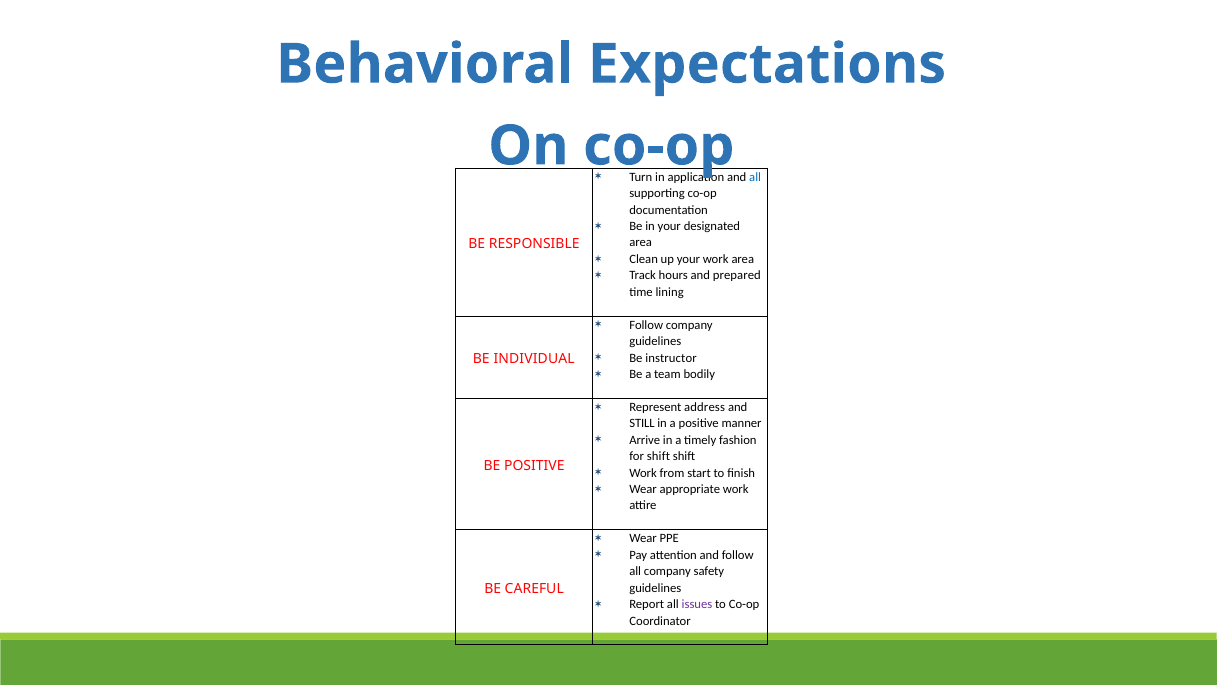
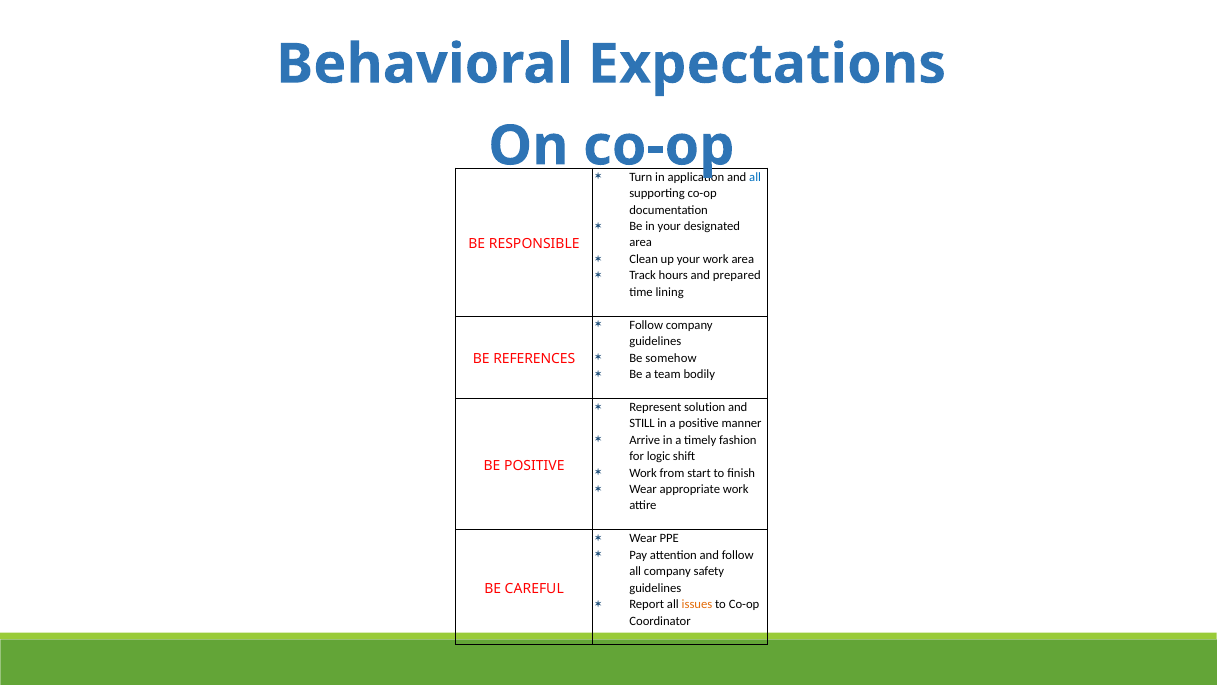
instructor: instructor -> somehow
INDIVIDUAL: INDIVIDUAL -> REFERENCES
address: address -> solution
for shift: shift -> logic
issues colour: purple -> orange
